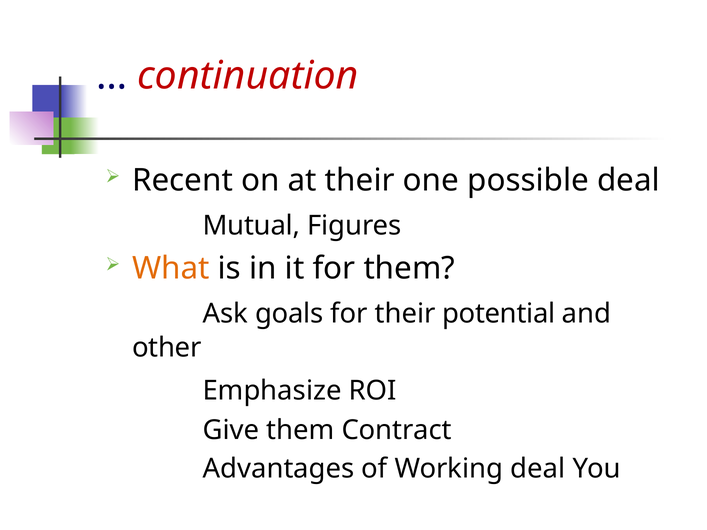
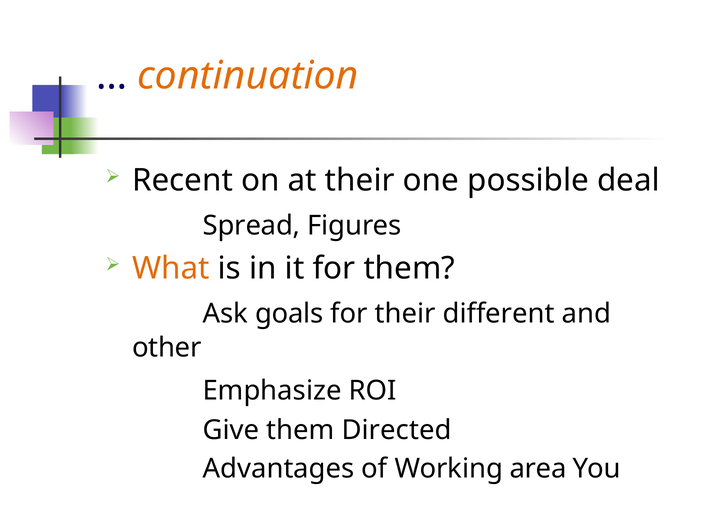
continuation colour: red -> orange
Mutual: Mutual -> Spread
potential: potential -> different
Contract: Contract -> Directed
Working deal: deal -> area
